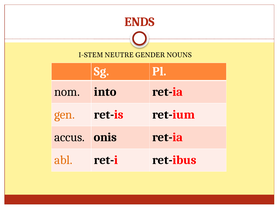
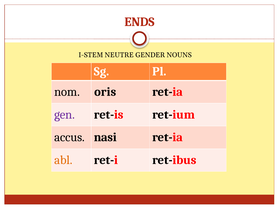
into: into -> oris
gen colour: orange -> purple
onis: onis -> nasi
